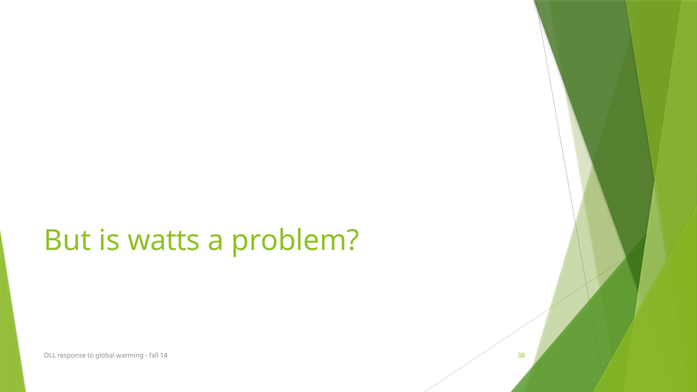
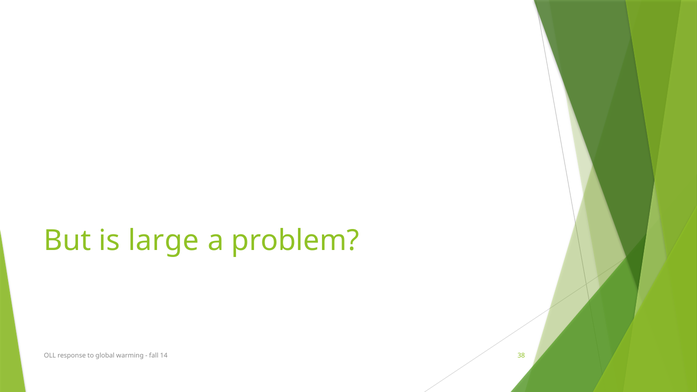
watts: watts -> large
